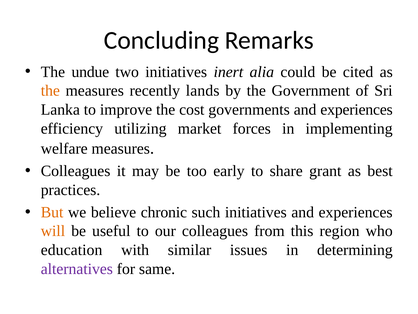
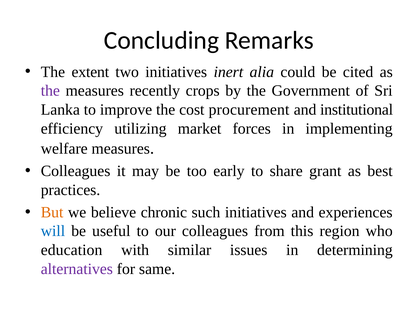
undue: undue -> extent
the at (50, 91) colour: orange -> purple
lands: lands -> crops
governments: governments -> procurement
experiences at (357, 109): experiences -> institutional
will colour: orange -> blue
